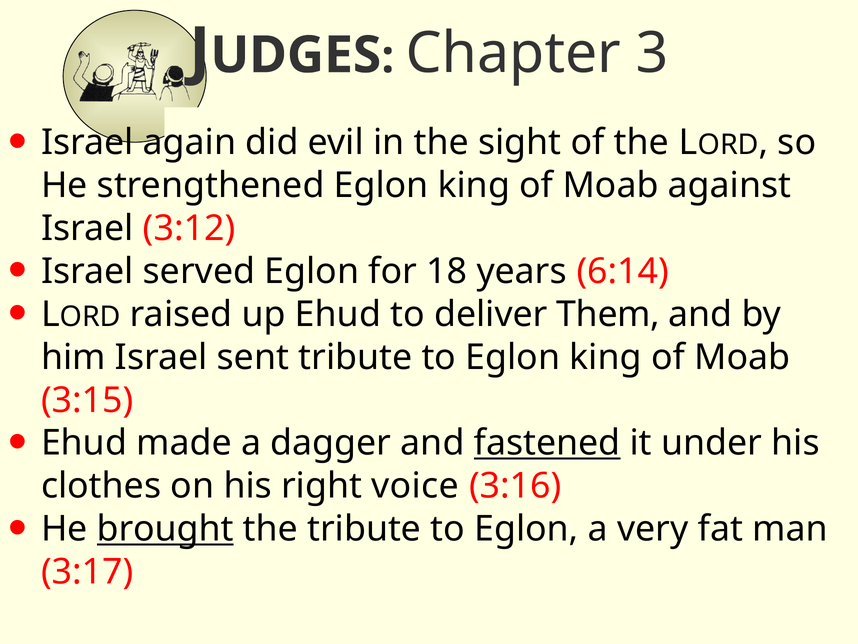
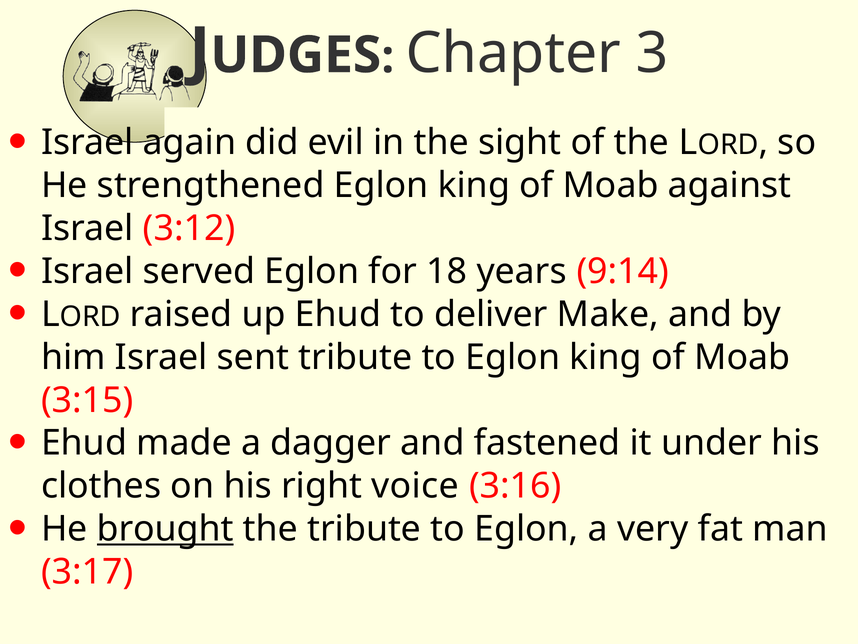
6:14: 6:14 -> 9:14
Them: Them -> Make
fastened underline: present -> none
